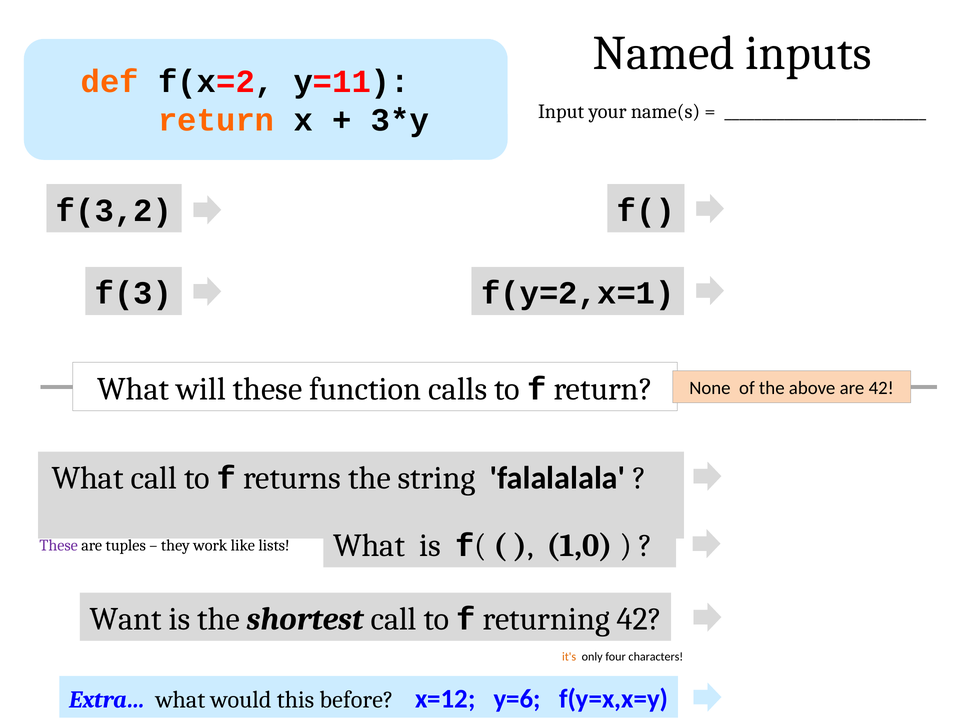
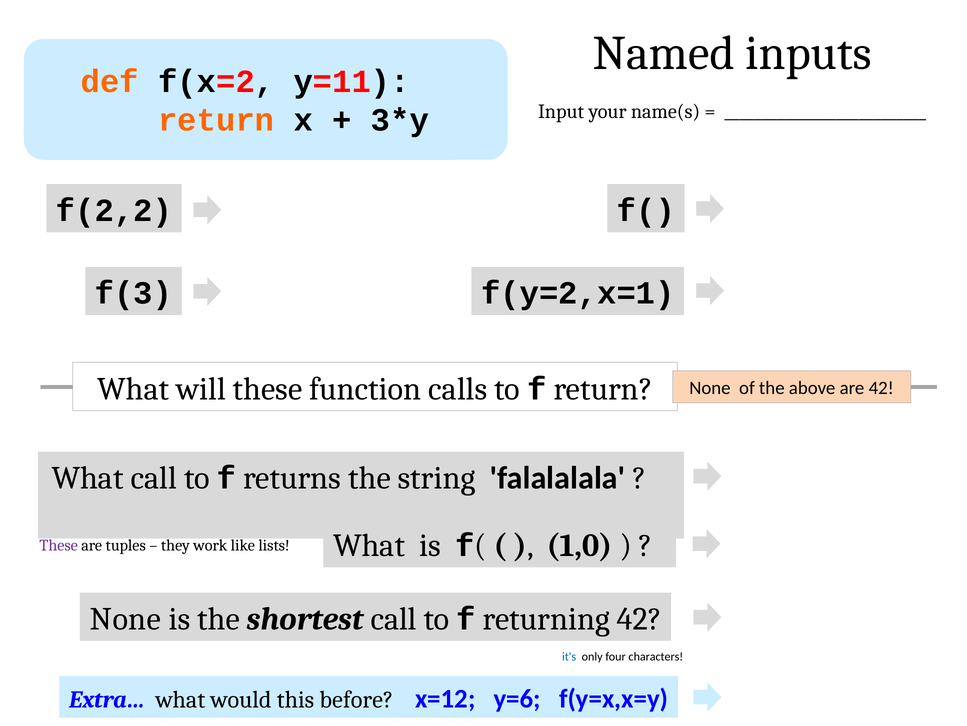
f(3,2: f(3,2 -> f(2,2
Want at (126, 618): Want -> None
it's colour: orange -> blue
